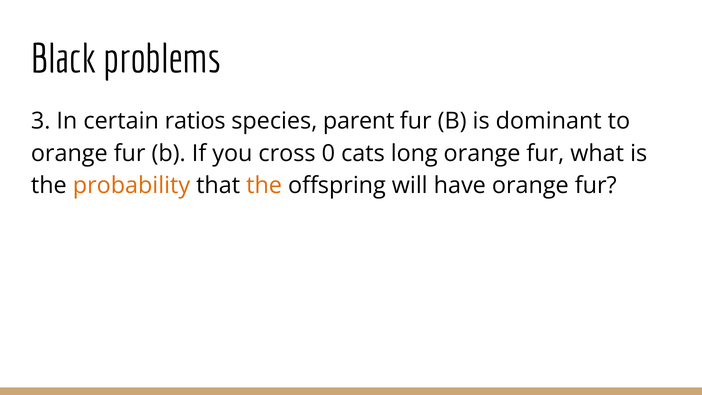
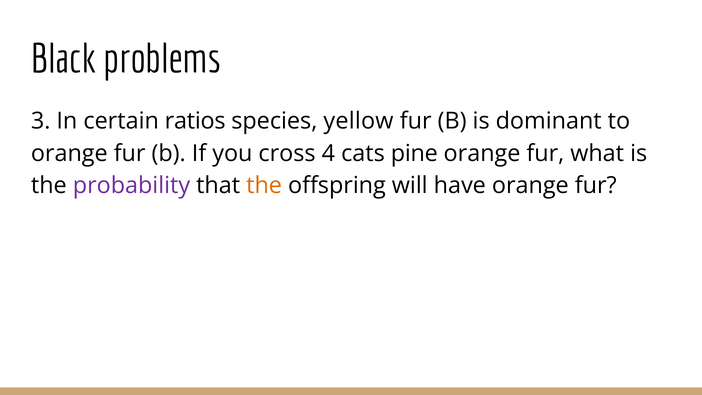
parent: parent -> yellow
0: 0 -> 4
long: long -> pine
probability colour: orange -> purple
